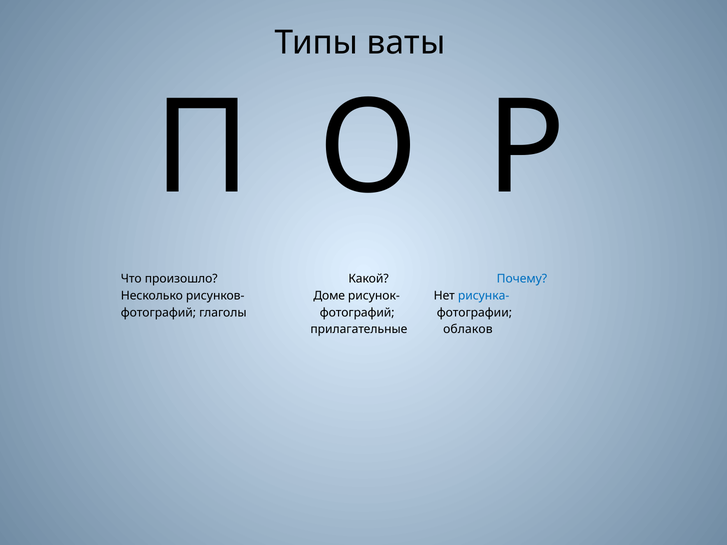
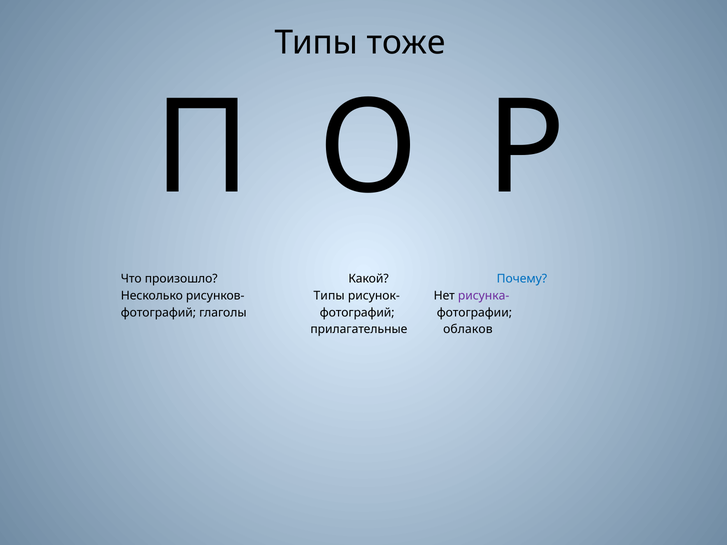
ваты: ваты -> тоже
рисунков- Доме: Доме -> Типы
рисунка- colour: blue -> purple
